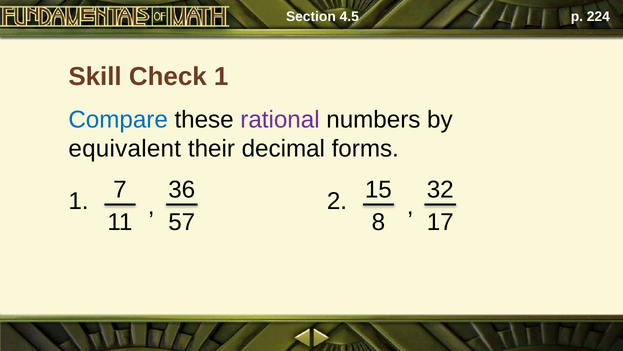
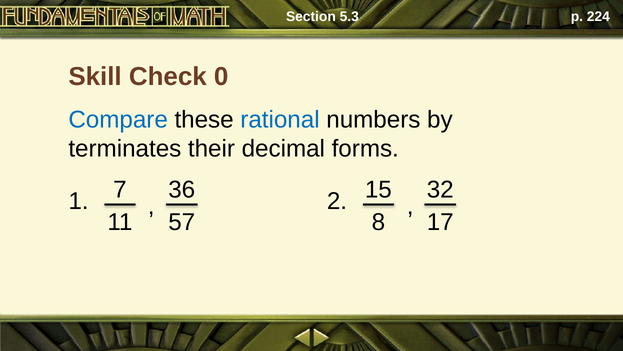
4.5: 4.5 -> 5.3
Check 1: 1 -> 0
rational colour: purple -> blue
equivalent: equivalent -> terminates
